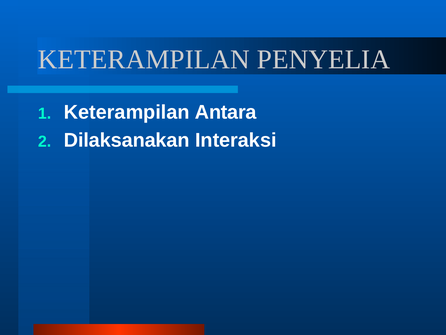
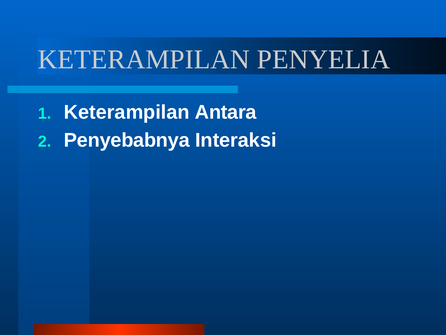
Dilaksanakan: Dilaksanakan -> Penyebabnya
